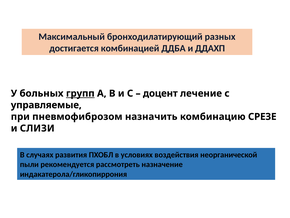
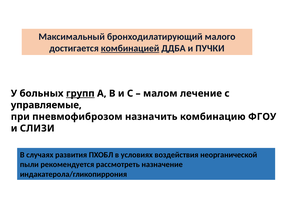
разных: разных -> малого
комбинацией underline: none -> present
ДДАХП: ДДАХП -> ПУЧКИ
доцент: доцент -> малом
СРЕЗЕ: СРЕЗЕ -> ФГОУ
